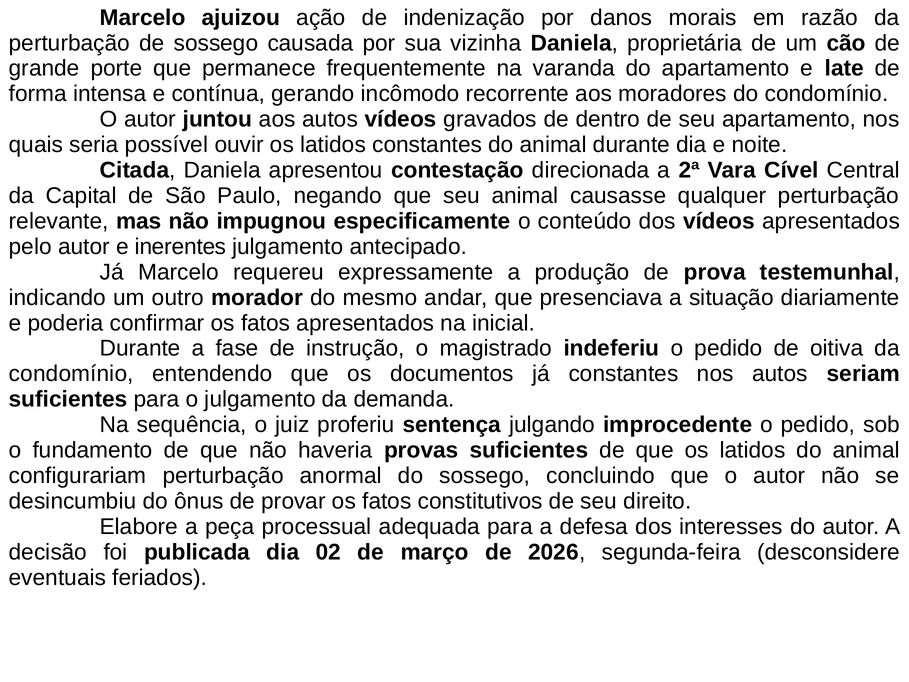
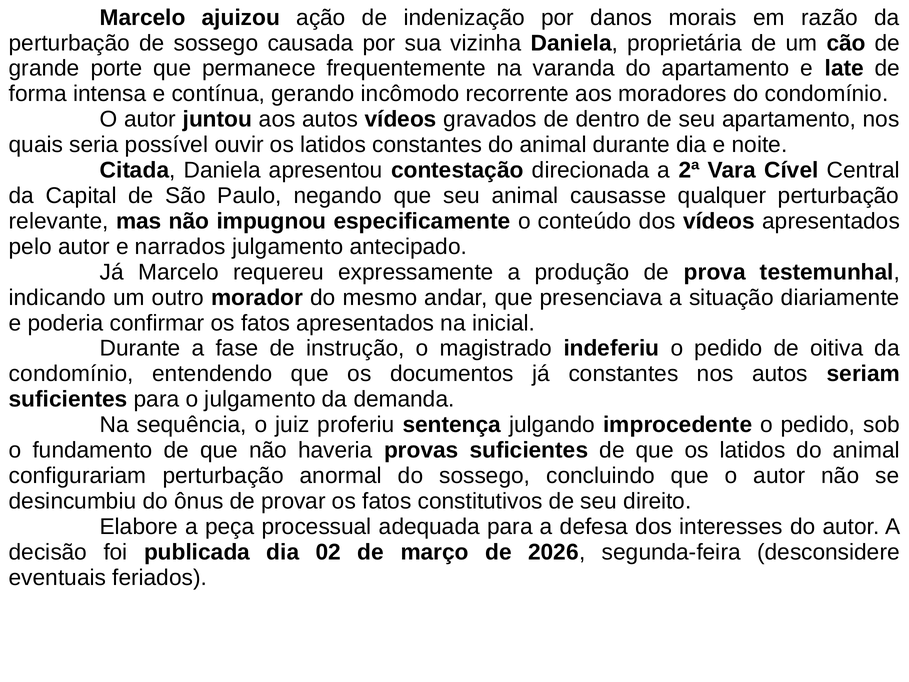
inerentes: inerentes -> narrados
